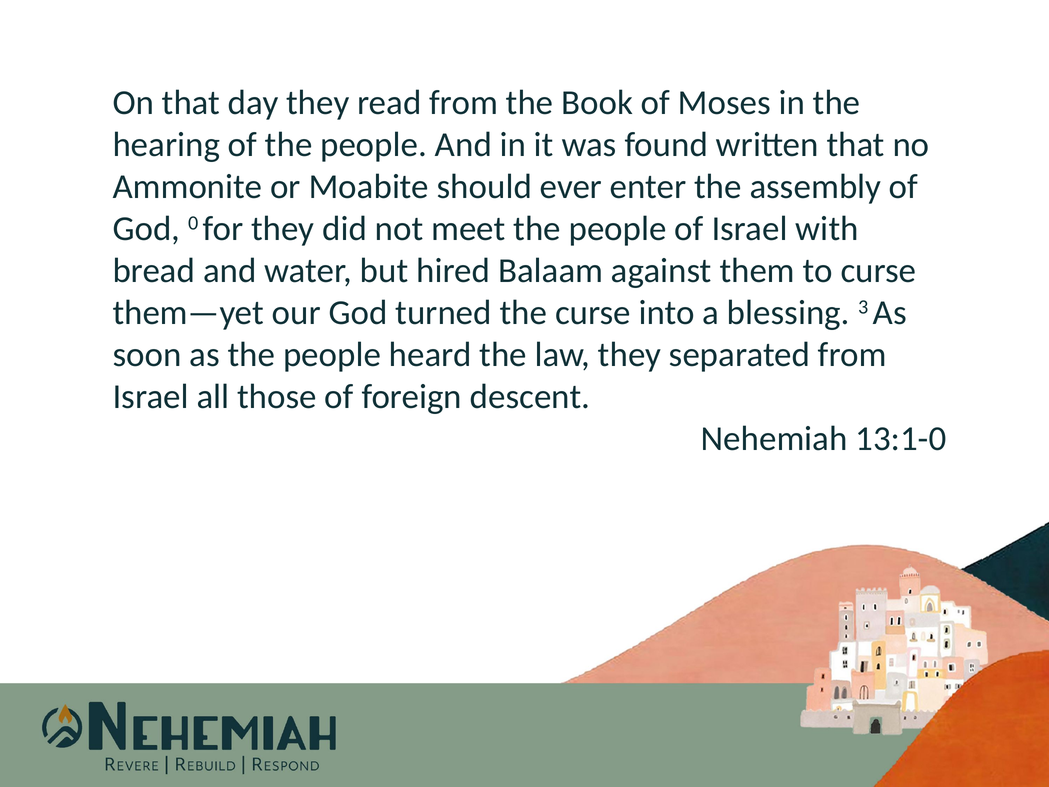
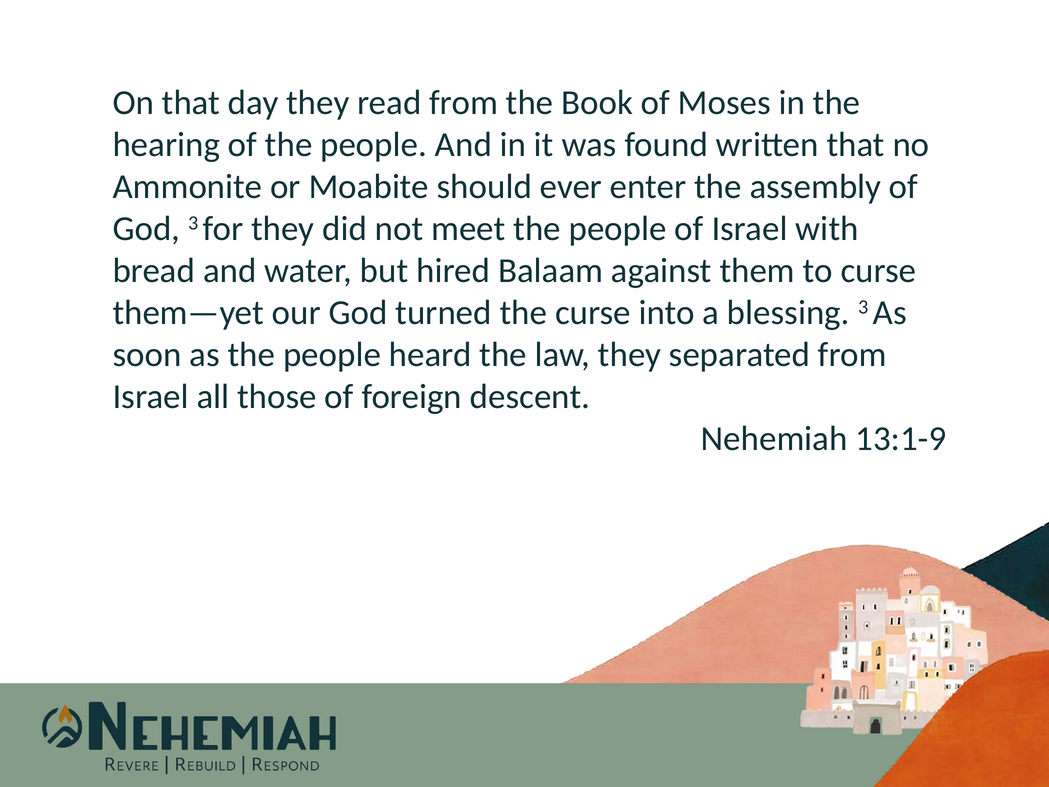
God 0: 0 -> 3
13:1-0: 13:1-0 -> 13:1-9
